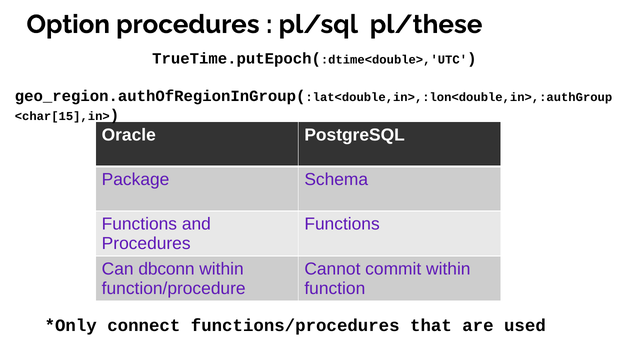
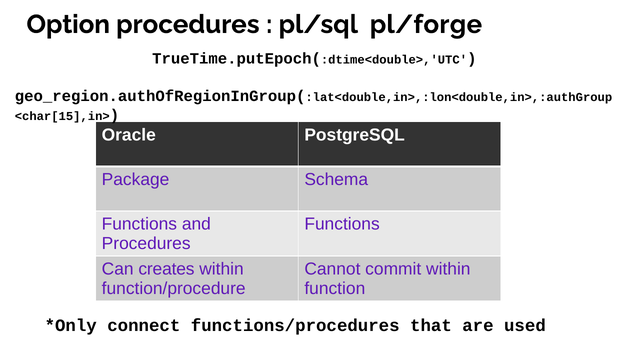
pl/these: pl/these -> pl/forge
dbconn: dbconn -> creates
